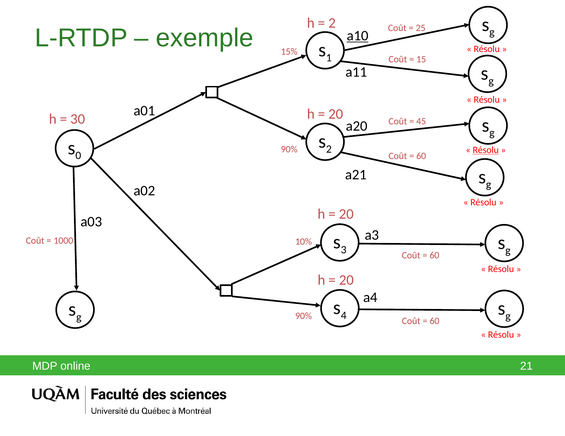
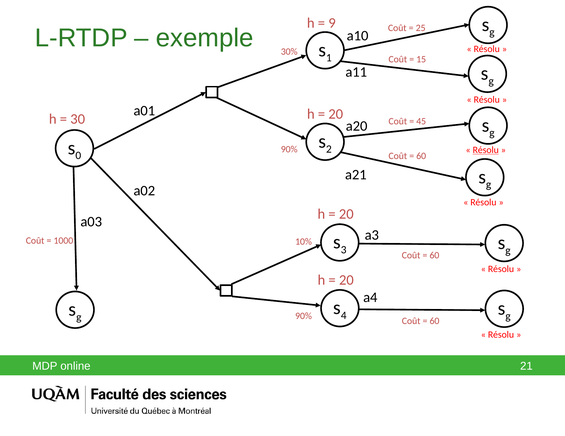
2 at (332, 23): 2 -> 9
a10 underline: present -> none
15%: 15% -> 30%
